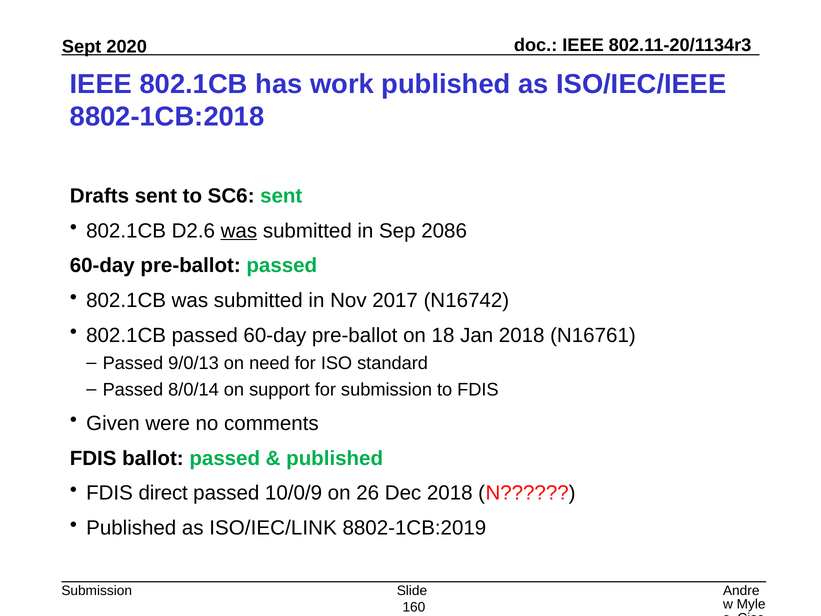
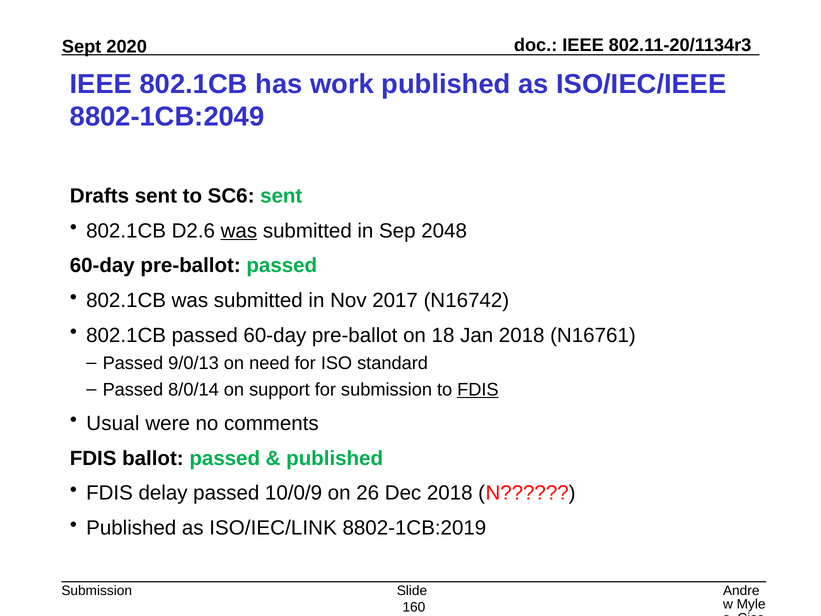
8802-1CB:2018: 8802-1CB:2018 -> 8802-1CB:2049
2086: 2086 -> 2048
FDIS at (478, 389) underline: none -> present
Given: Given -> Usual
direct: direct -> delay
